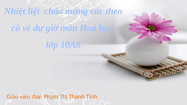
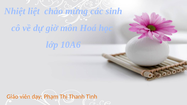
theo: theo -> sinh
